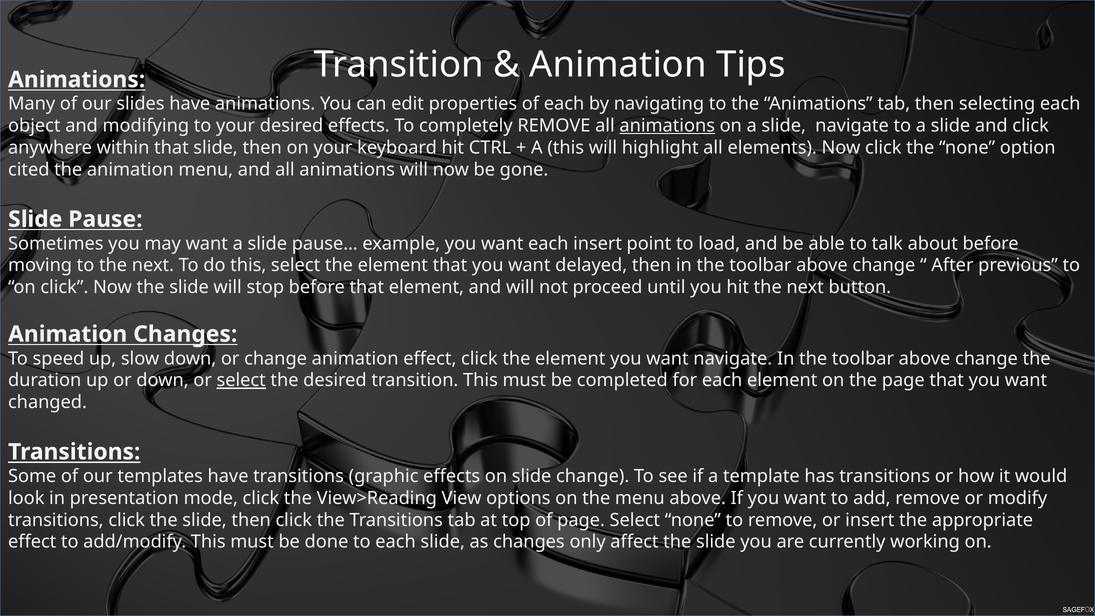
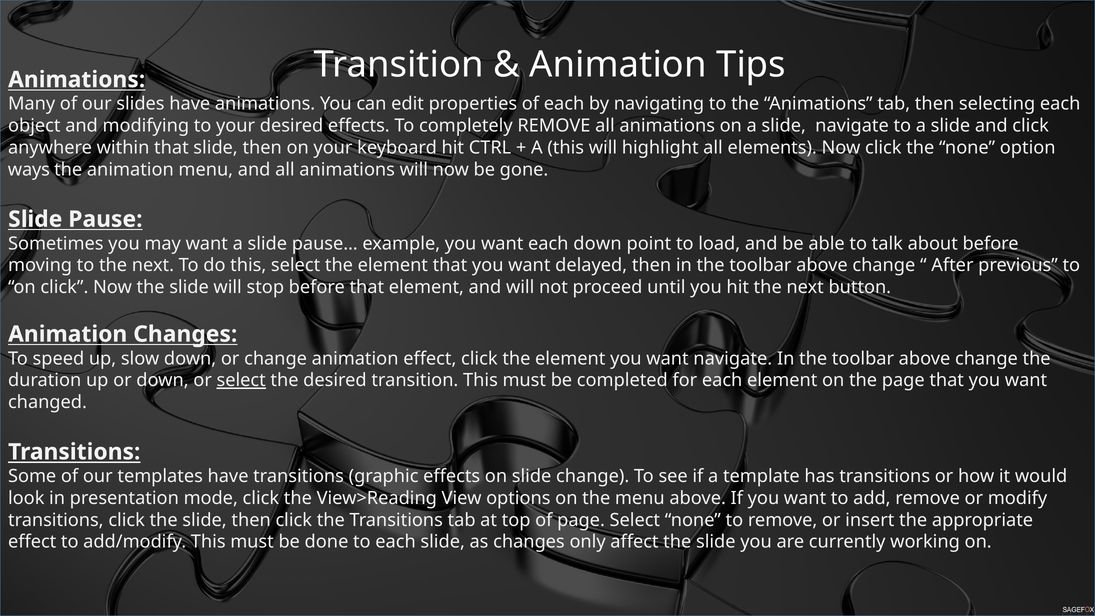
animations at (667, 126) underline: present -> none
cited: cited -> ways
each insert: insert -> down
